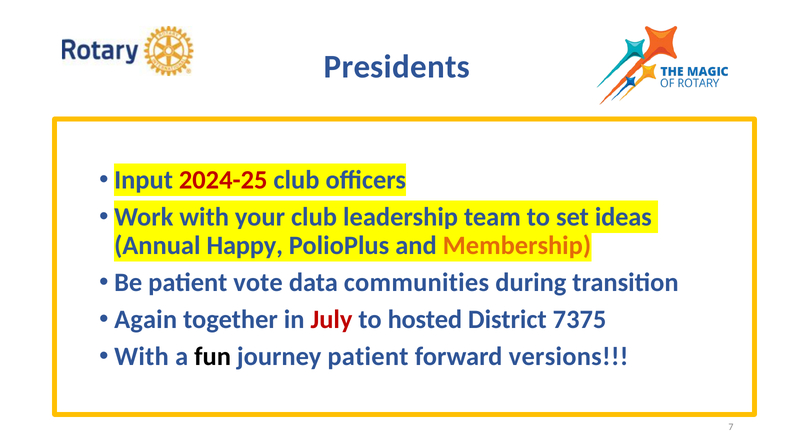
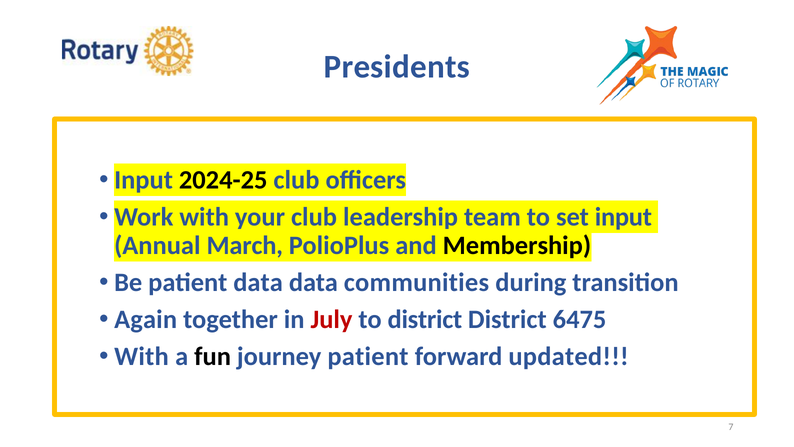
2024-25 colour: red -> black
ideas at (623, 217): ideas -> input
Happy: Happy -> March
Membership colour: orange -> black
patient vote: vote -> data
to hosted: hosted -> district
7375: 7375 -> 6475
versions: versions -> updated
